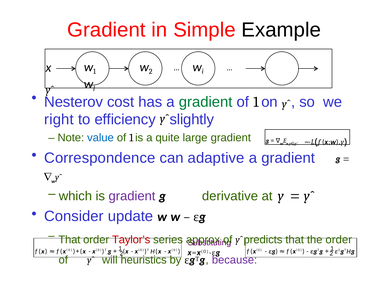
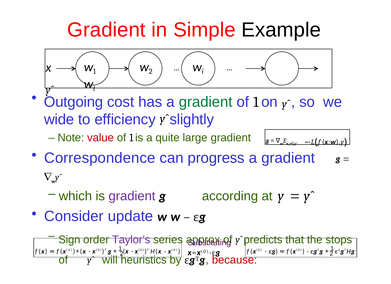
Nesterov: Nesterov -> Outgoing
right: right -> wide
value colour: blue -> red
adaptive: adaptive -> progress
derivative: derivative -> according
That at (69, 240): That -> Sign
Taylor’s colour: red -> purple
the order: order -> stops
because colour: purple -> red
